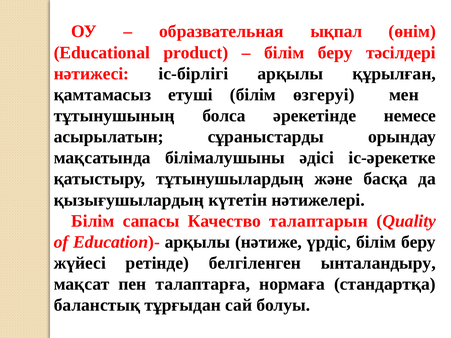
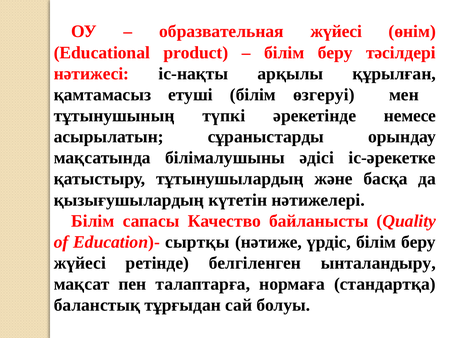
образвательная ықпал: ықпал -> жүйесі
іс-бірлігі: іс-бірлігі -> іс-нақты
болса: болса -> түпкі
талаптарын: талаптарын -> байланысты
Education)- арқылы: арқылы -> сыртқы
